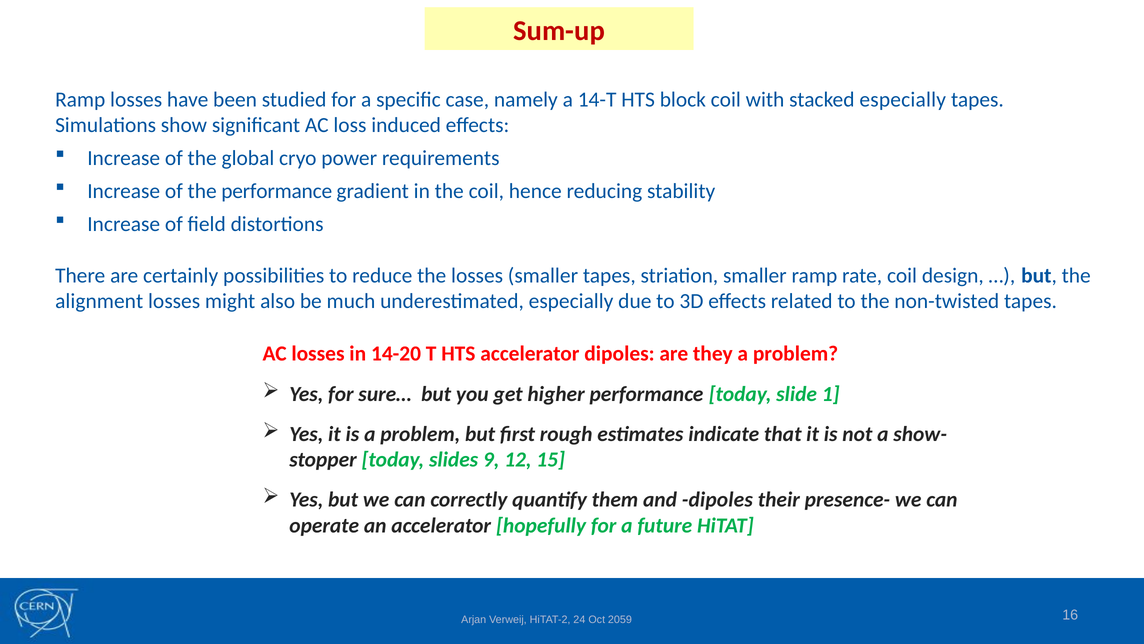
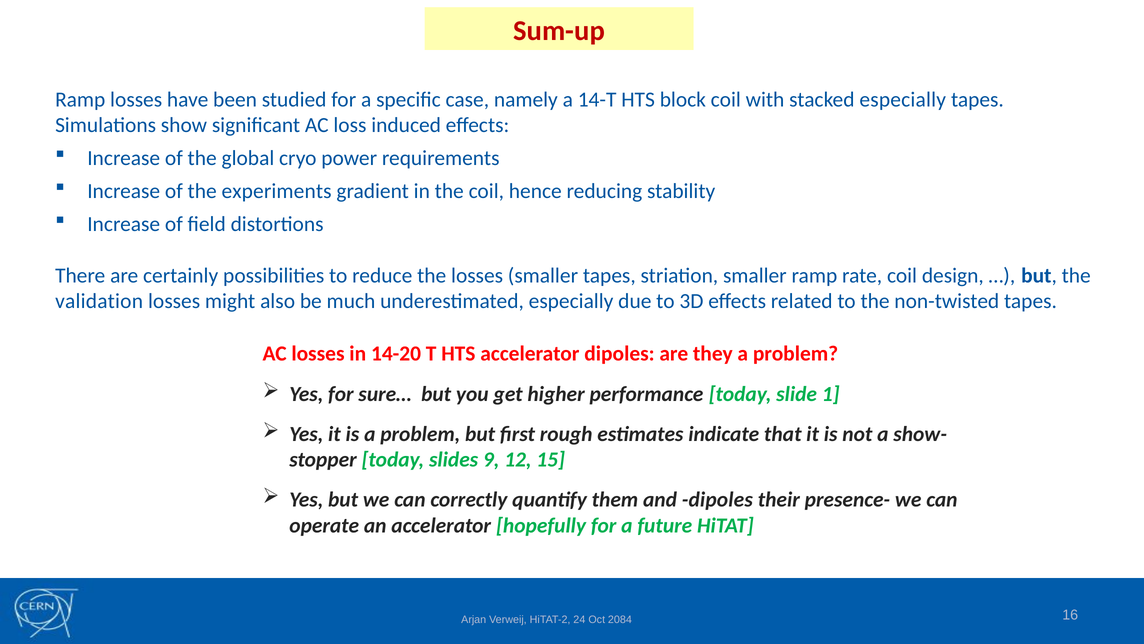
the performance: performance -> experiments
alignment: alignment -> validation
2059: 2059 -> 2084
